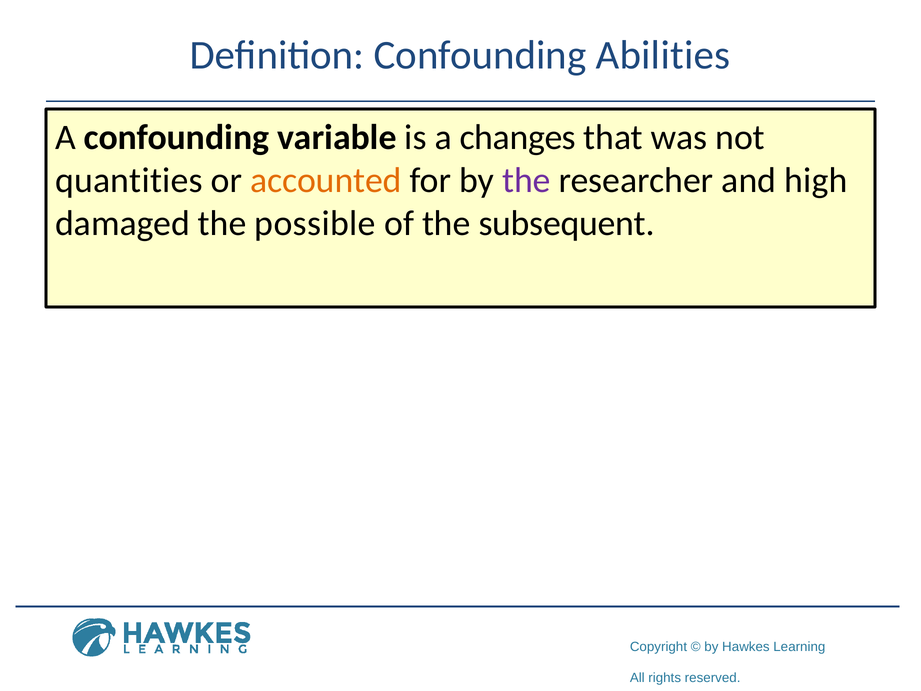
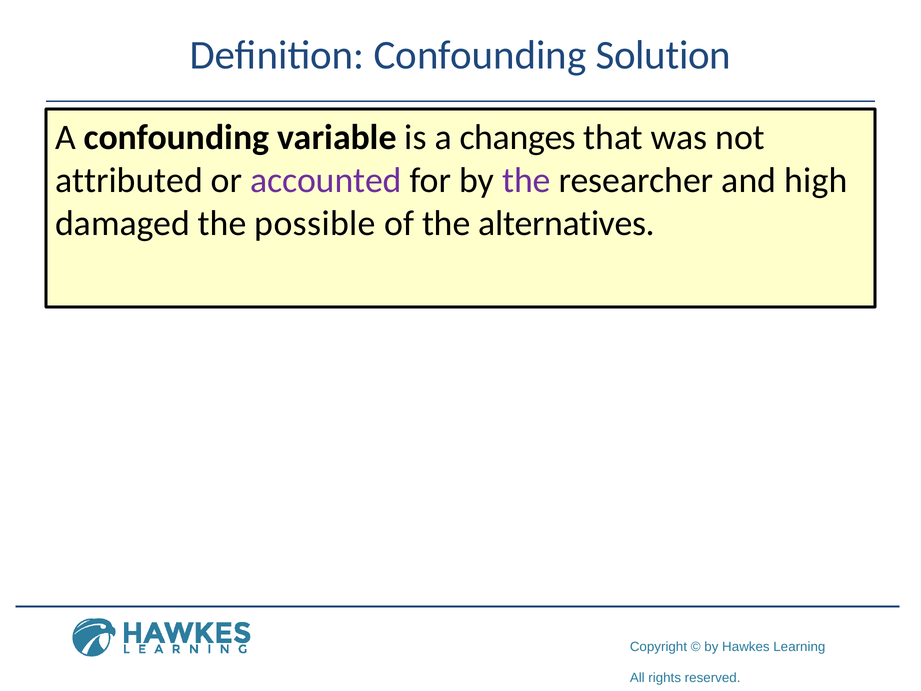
Abilities: Abilities -> Solution
quantities: quantities -> attributed
accounted colour: orange -> purple
subsequent: subsequent -> alternatives
